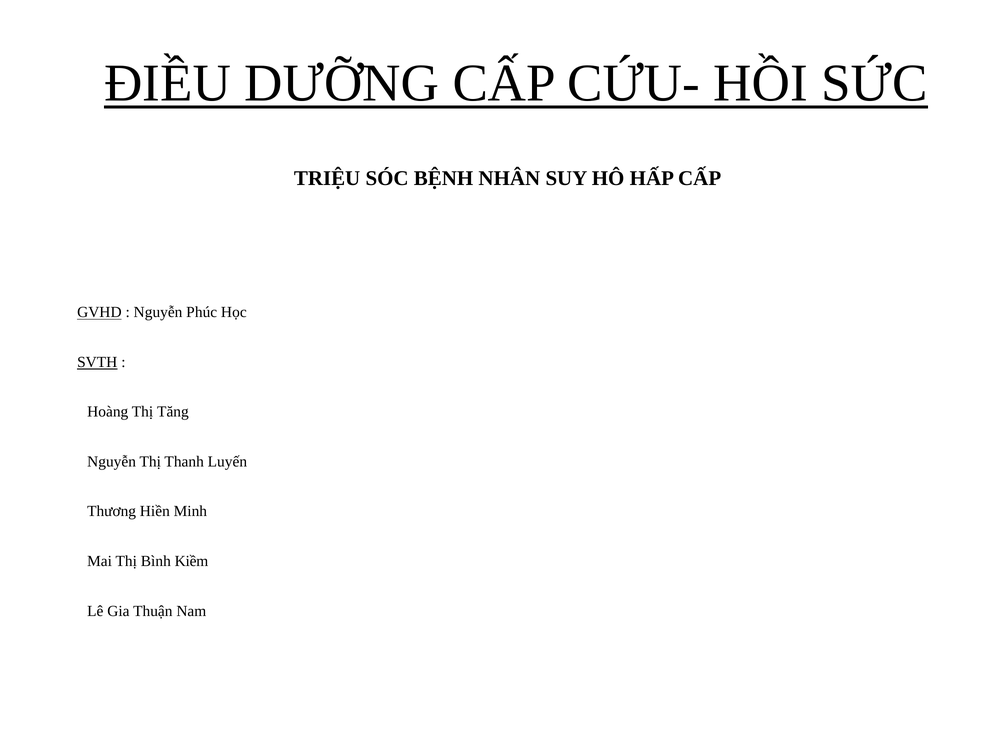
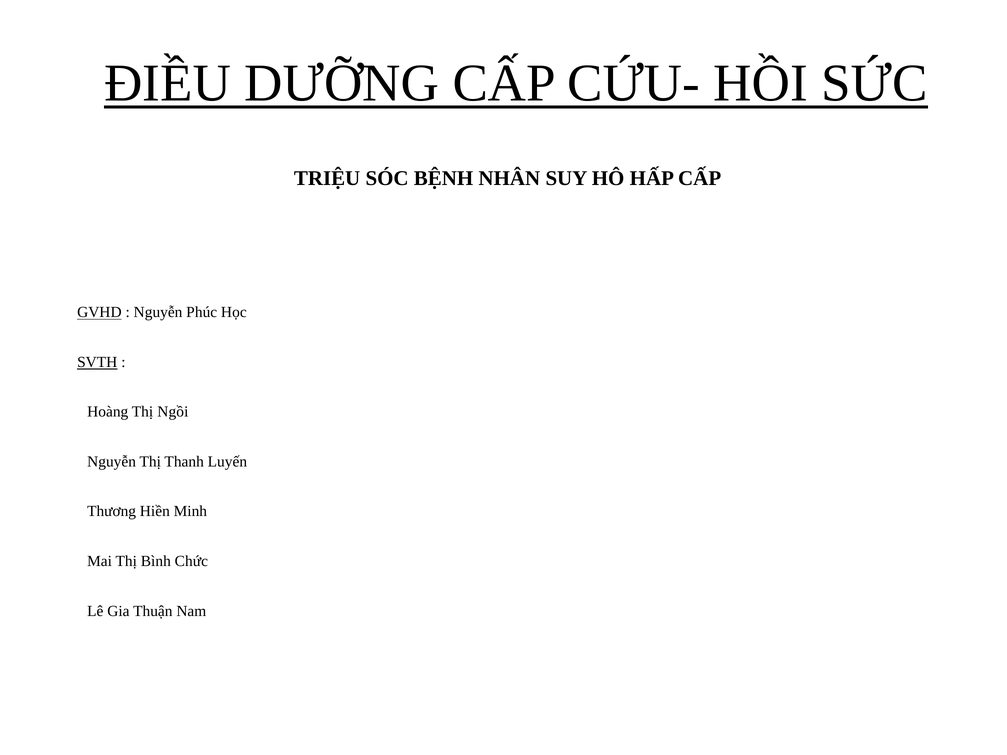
Tăng: Tăng -> Ngồi
Kiềm: Kiềm -> Chức
